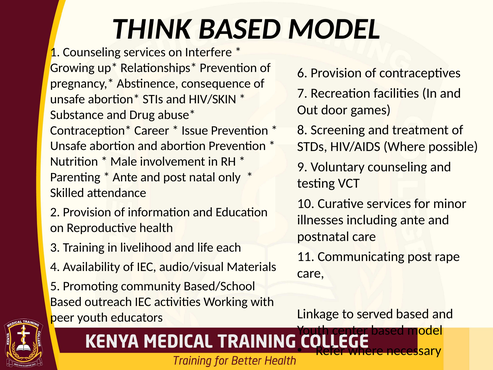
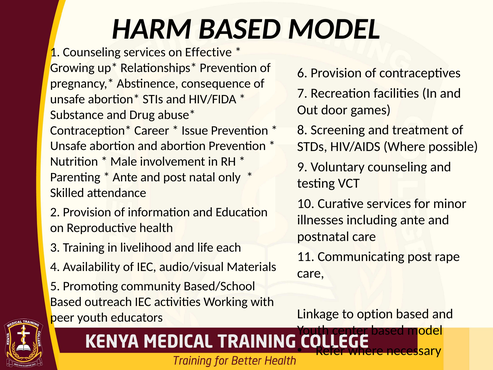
THINK: THINK -> HARM
Interfere: Interfere -> Effective
HIV/SKIN: HIV/SKIN -> HIV/FIDA
served: served -> option
